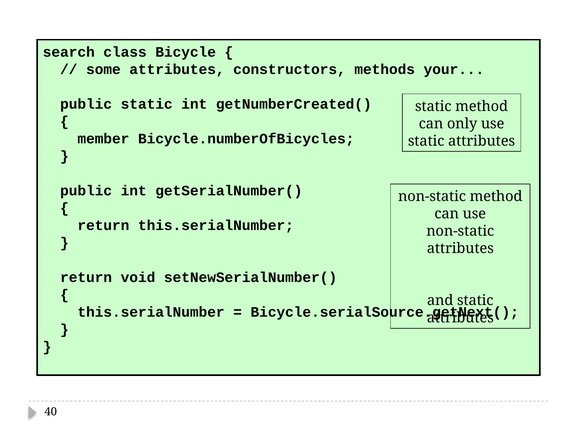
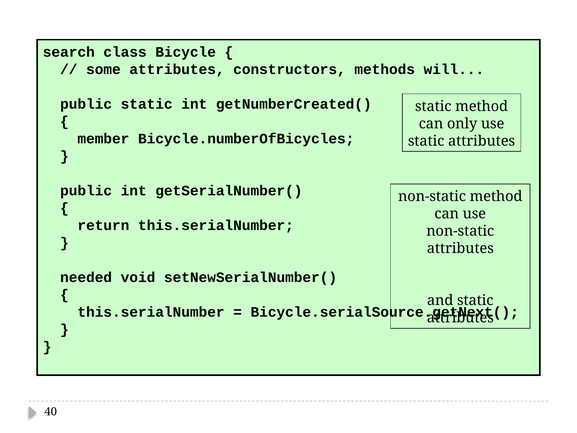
your: your -> will
return at (86, 277): return -> needed
